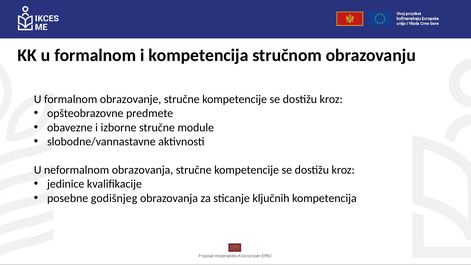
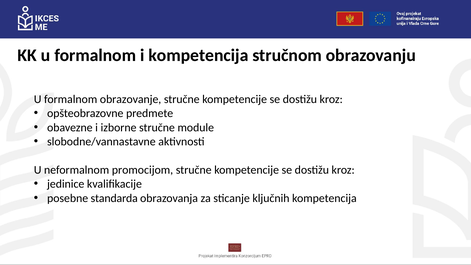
neformalnom obrazovanja: obrazovanja -> promocijom
godišnjeg: godišnjeg -> standarda
